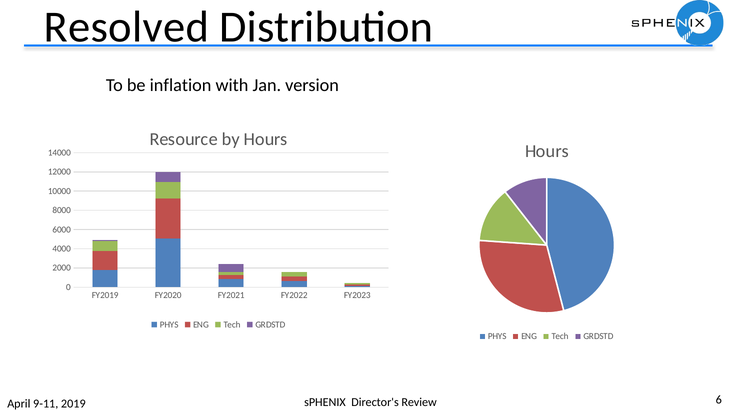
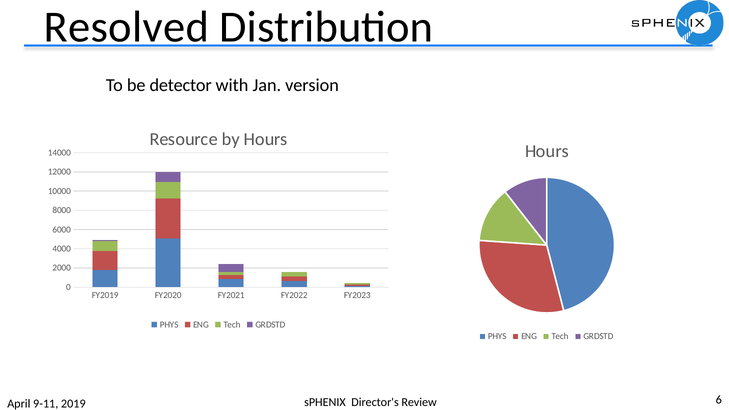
inflation: inflation -> detector
